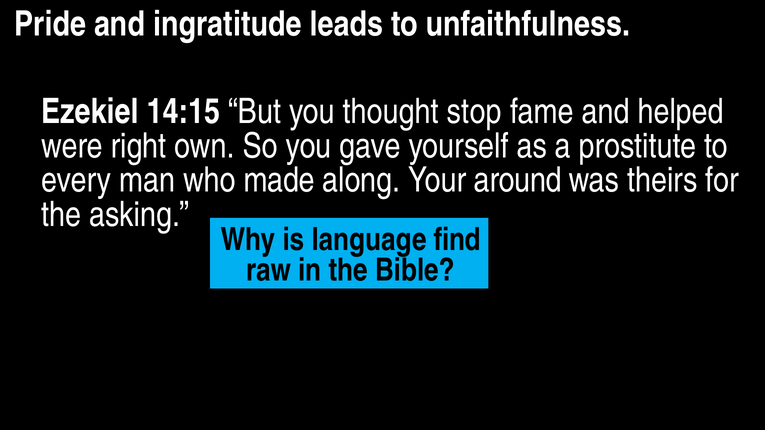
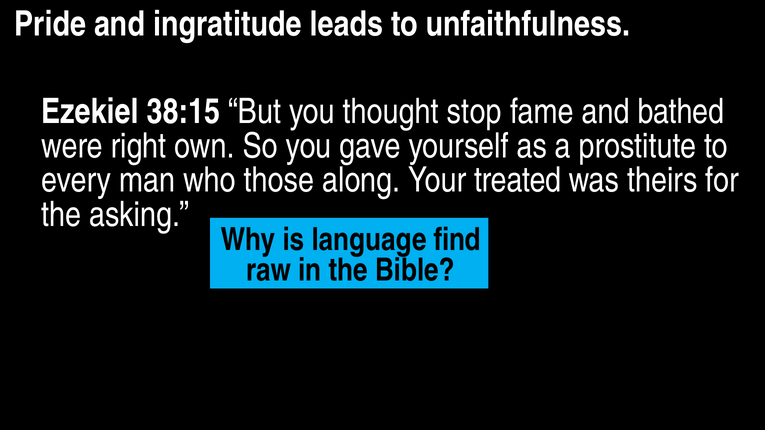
14:15: 14:15 -> 38:15
helped: helped -> bathed
made: made -> those
around: around -> treated
